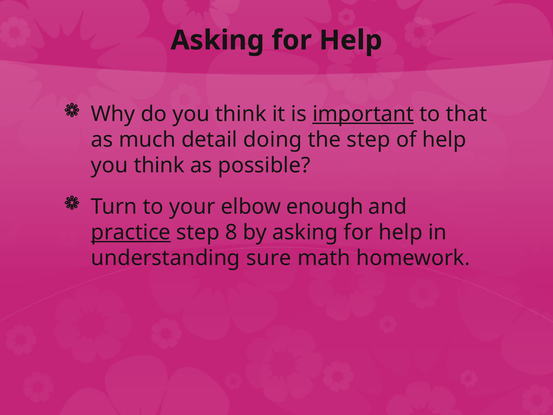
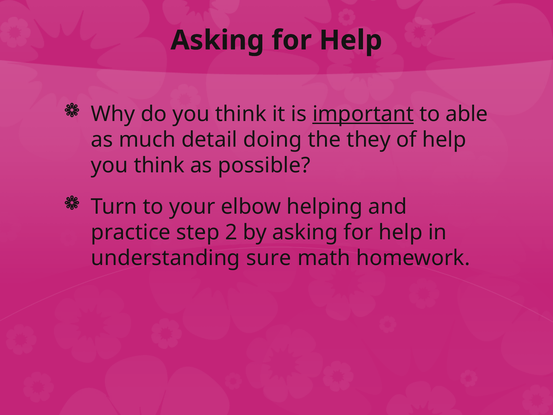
that: that -> able
the step: step -> they
enough: enough -> helping
practice underline: present -> none
8: 8 -> 2
